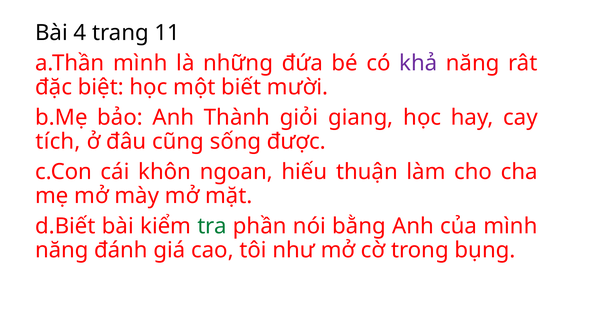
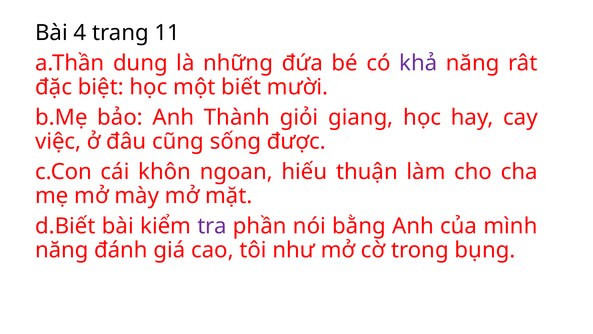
a.Thần mình: mình -> dụng
tích: tích -> việc
tra colour: green -> purple
